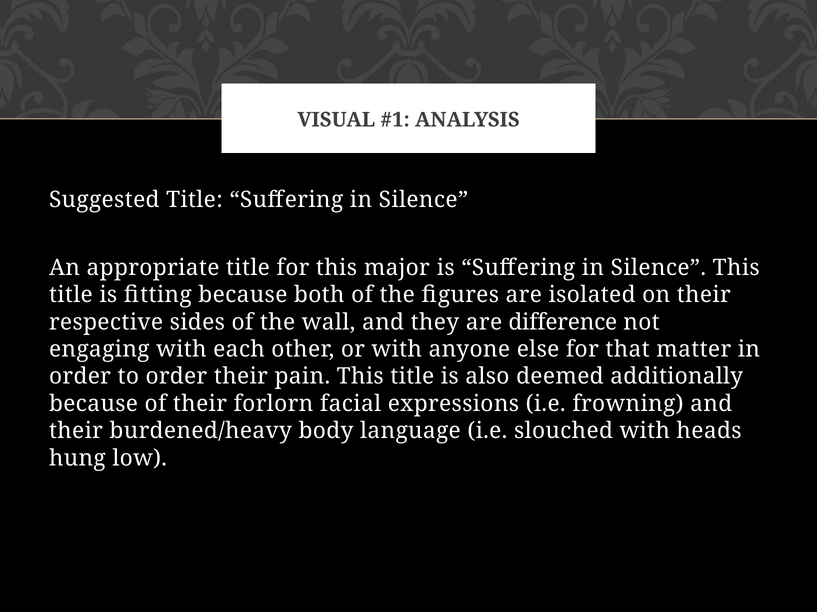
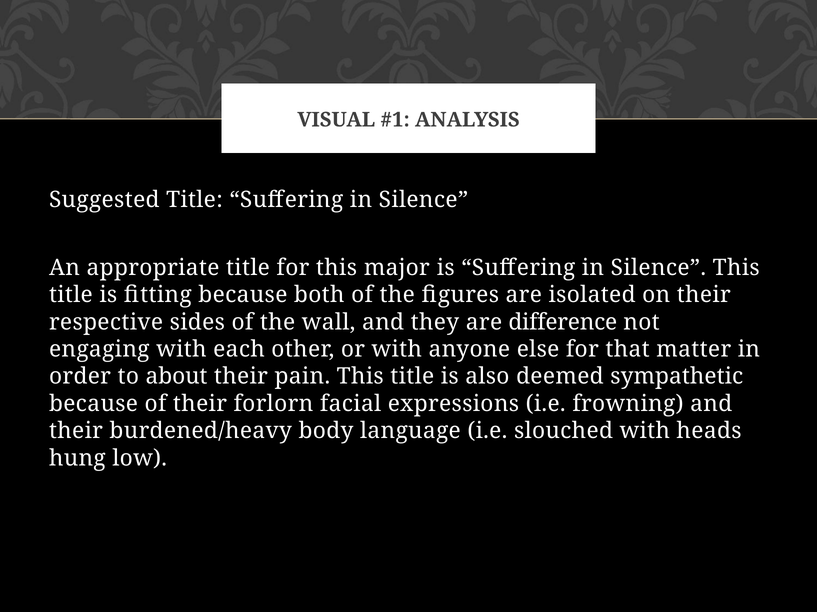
to order: order -> about
additionally: additionally -> sympathetic
